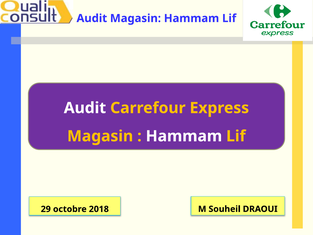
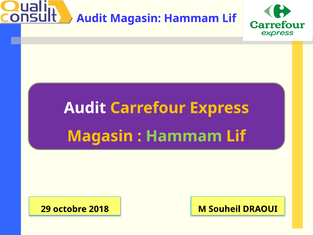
Hammam at (184, 136) colour: white -> light green
